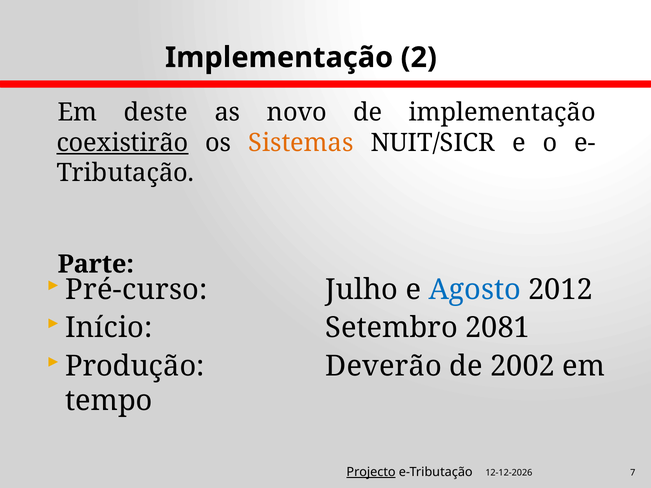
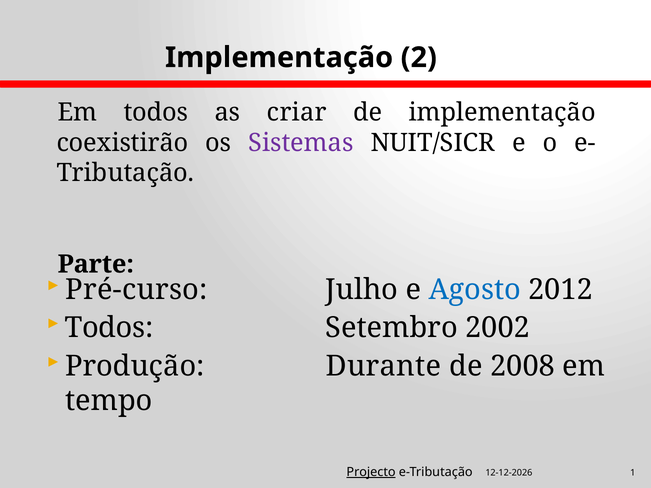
Em deste: deste -> todos
novo: novo -> criar
coexistirão underline: present -> none
Sistemas colour: orange -> purple
Início at (109, 328): Início -> Todos
2081: 2081 -> 2002
Deverão: Deverão -> Durante
2002: 2002 -> 2008
7: 7 -> 1
